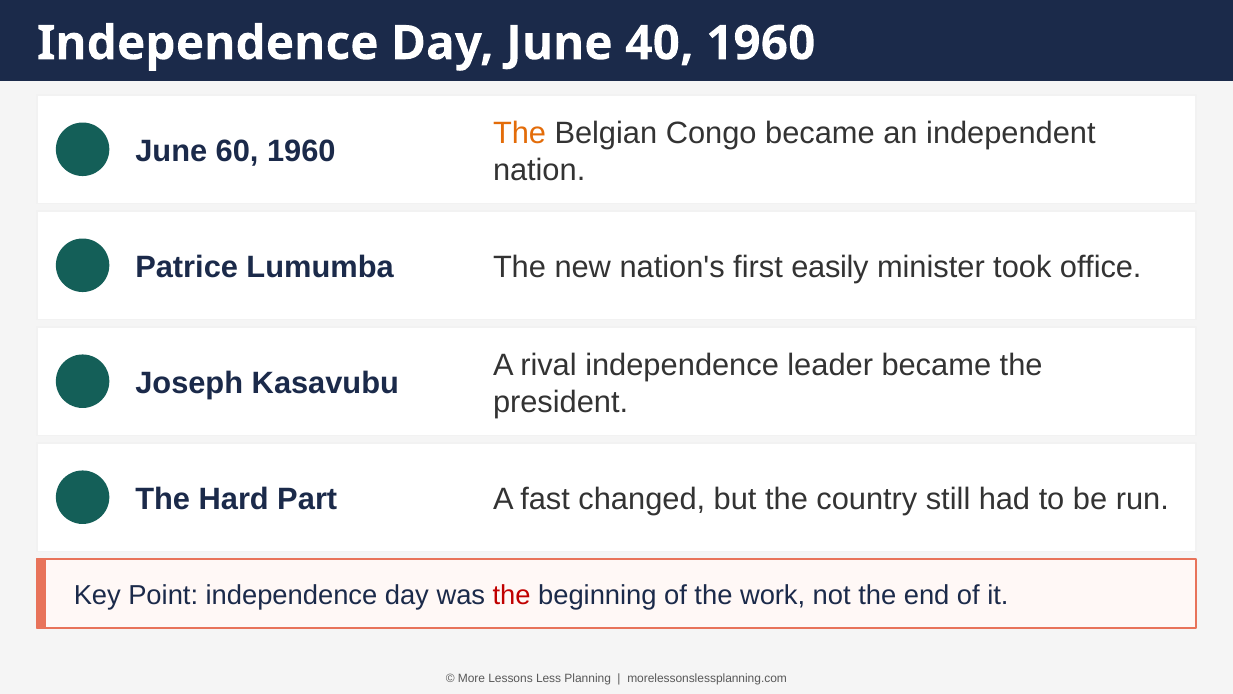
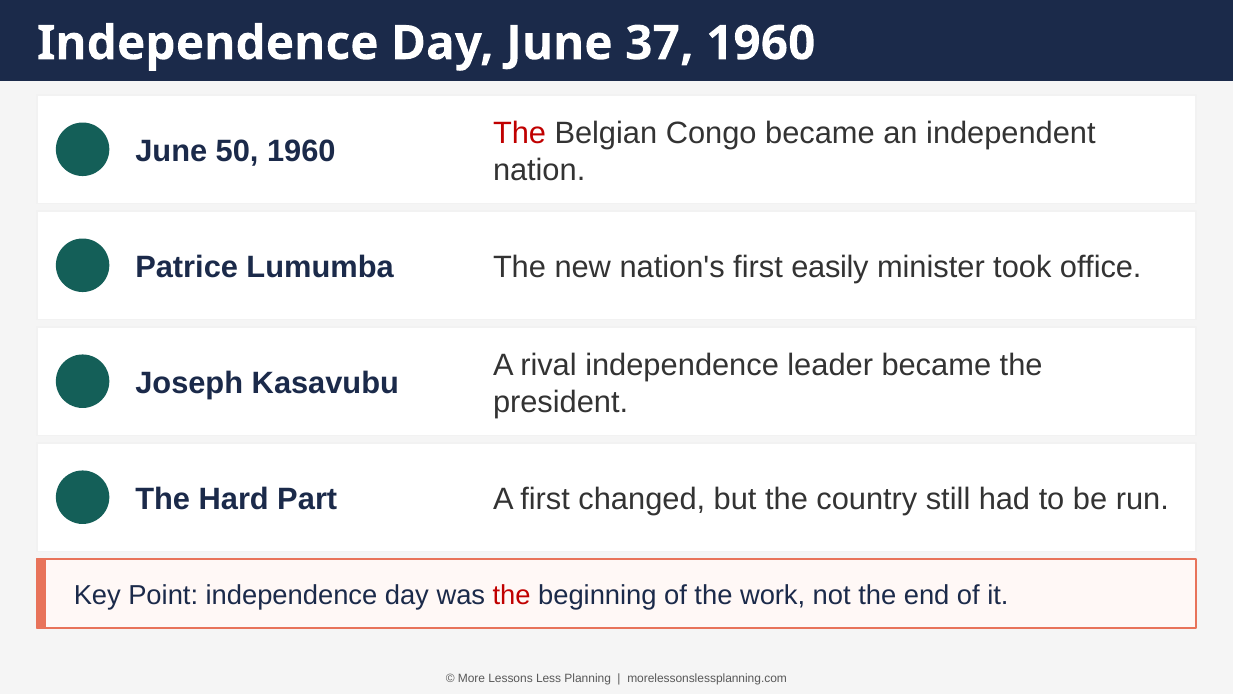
40: 40 -> 37
The at (520, 133) colour: orange -> red
60: 60 -> 50
A fast: fast -> first
